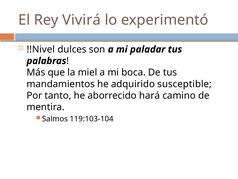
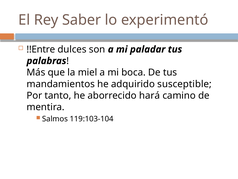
Vivirá: Vivirá -> Saber
!!Nivel: !!Nivel -> !!Entre
